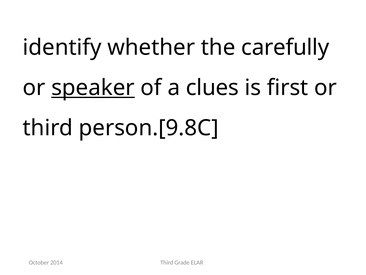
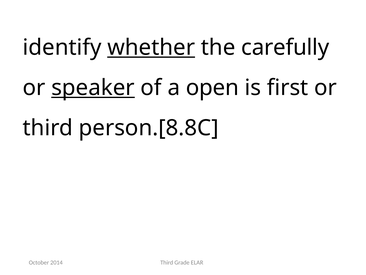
whether underline: none -> present
clues: clues -> open
person.[9.8C: person.[9.8C -> person.[8.8C
